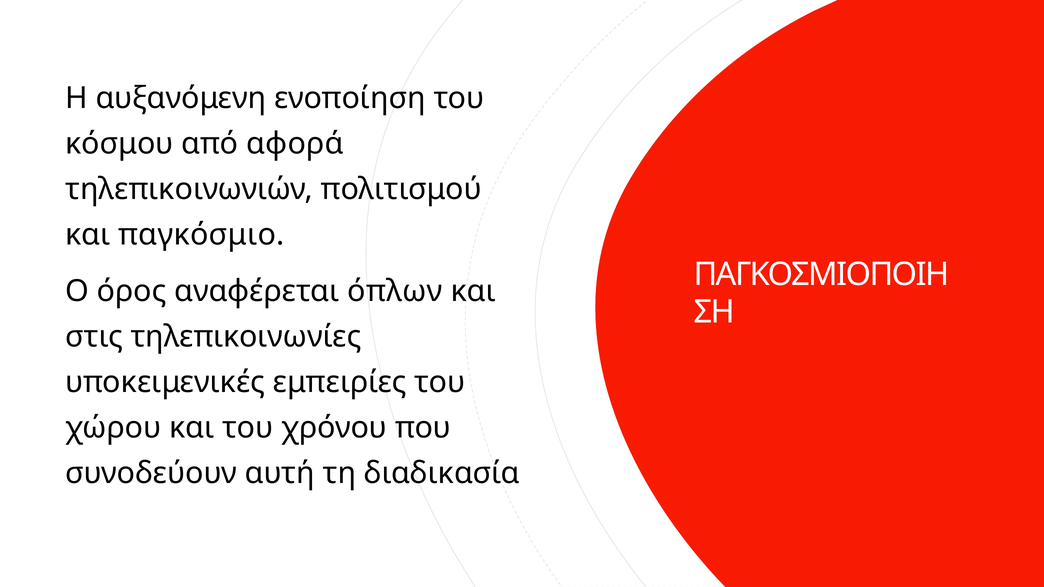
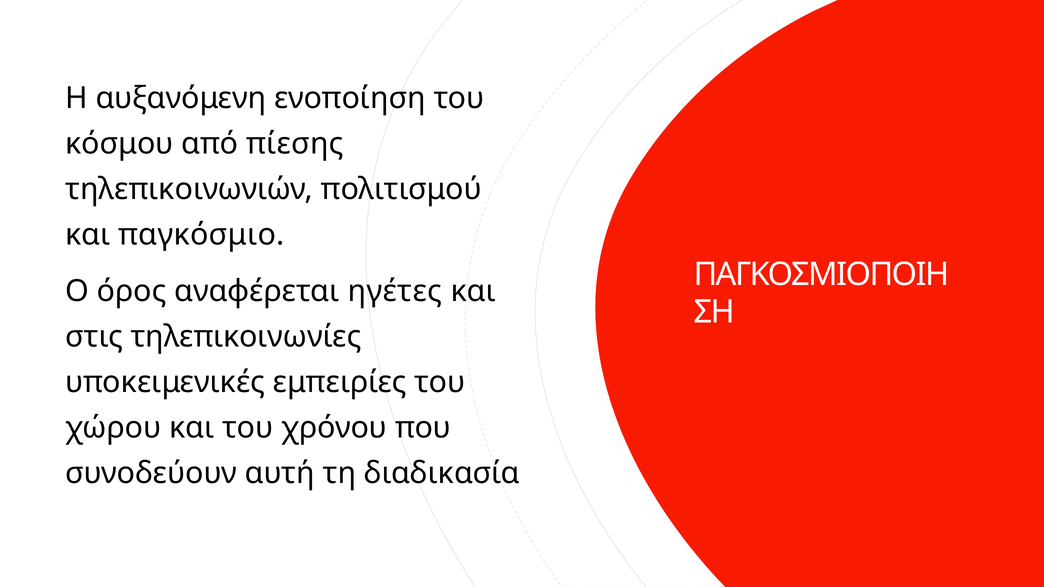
αφορά: αφορά -> πίεσης
όπλων: όπλων -> ηγέτες
